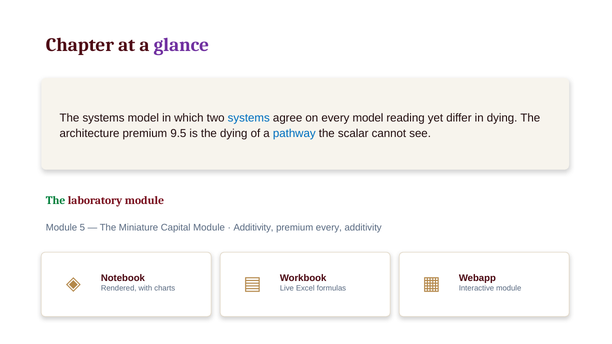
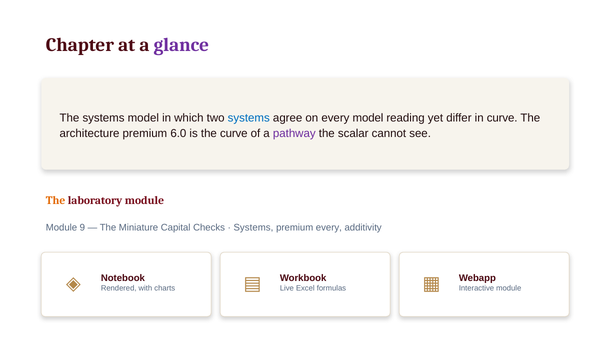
in dying: dying -> curve
9.5: 9.5 -> 6.0
the dying: dying -> curve
pathway colour: blue -> purple
The at (56, 200) colour: green -> orange
5: 5 -> 9
Capital Module: Module -> Checks
Additivity at (254, 228): Additivity -> Systems
